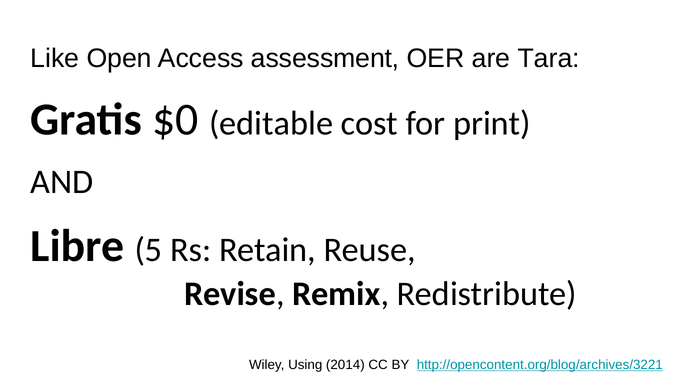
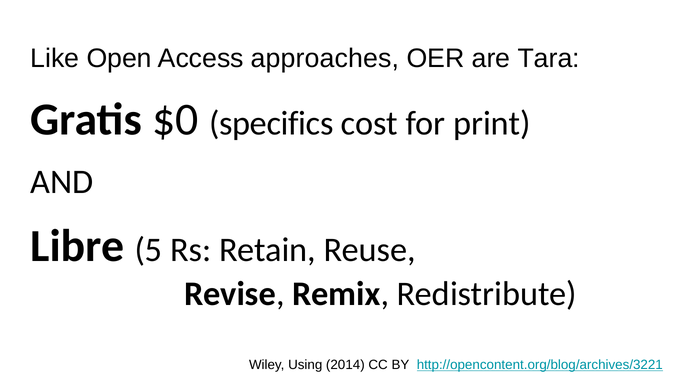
assessment: assessment -> approaches
editable: editable -> specifics
